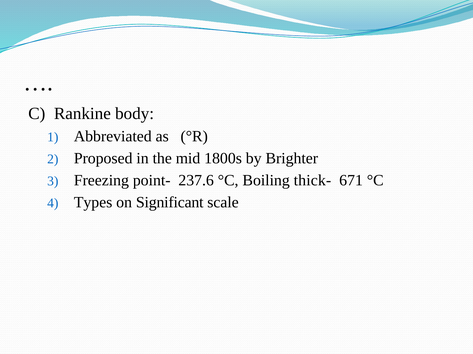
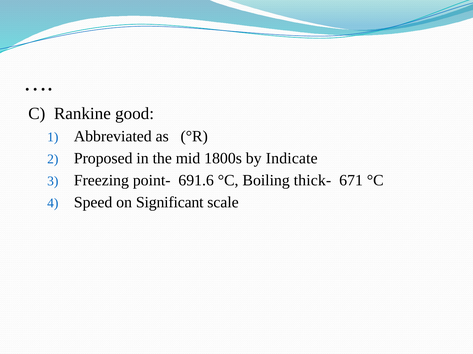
body: body -> good
Brighter: Brighter -> Indicate
237.6: 237.6 -> 691.6
Types: Types -> Speed
